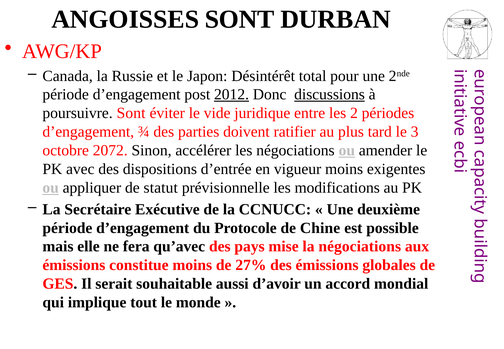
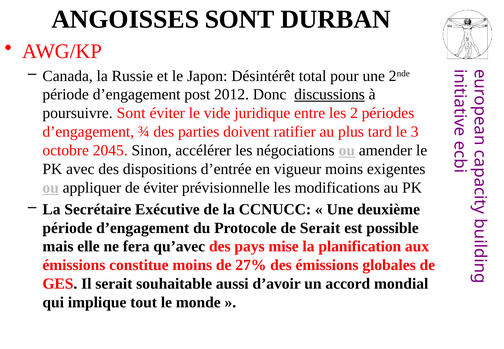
2012 underline: present -> none
2072: 2072 -> 2045
de statut: statut -> éviter
de Chine: Chine -> Serait
la négociations: négociations -> planification
